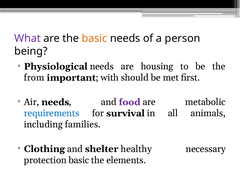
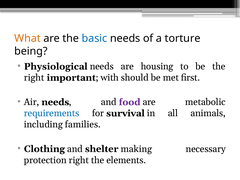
What colour: purple -> orange
basic at (94, 38) colour: orange -> blue
person: person -> torture
from at (34, 78): from -> right
healthy: healthy -> making
protection basic: basic -> right
